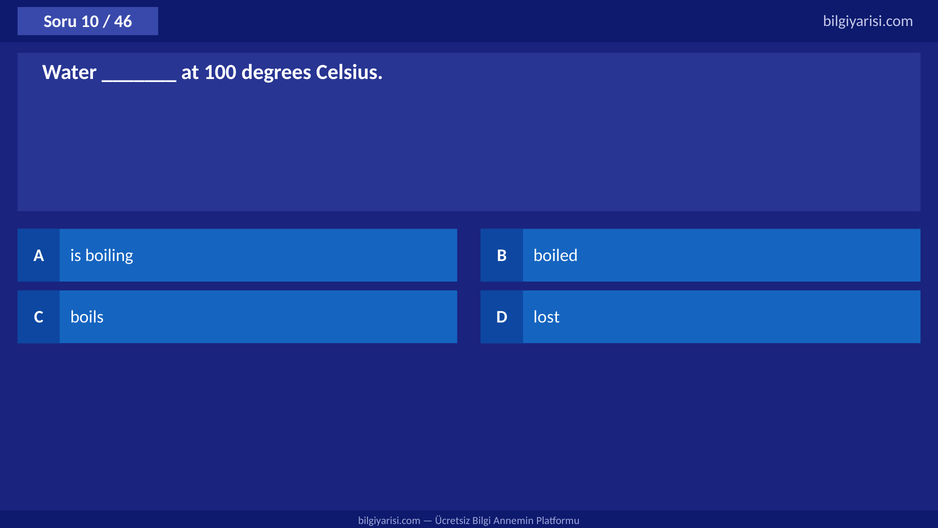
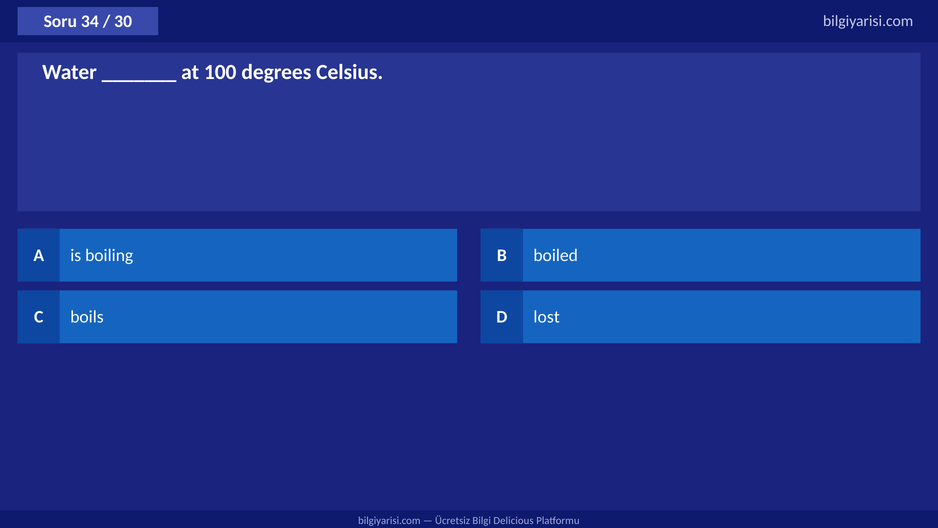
10: 10 -> 34
46: 46 -> 30
Annemin: Annemin -> Delicious
